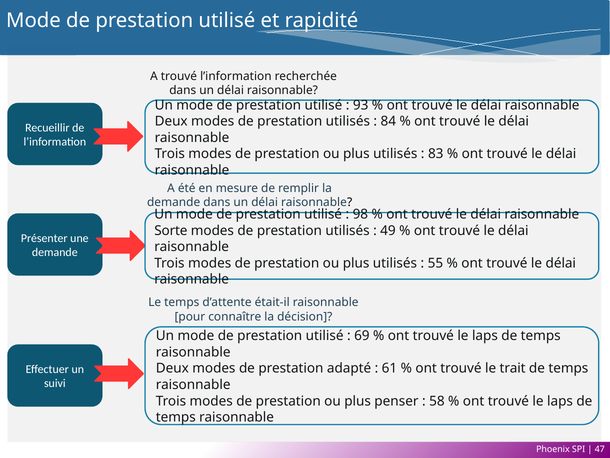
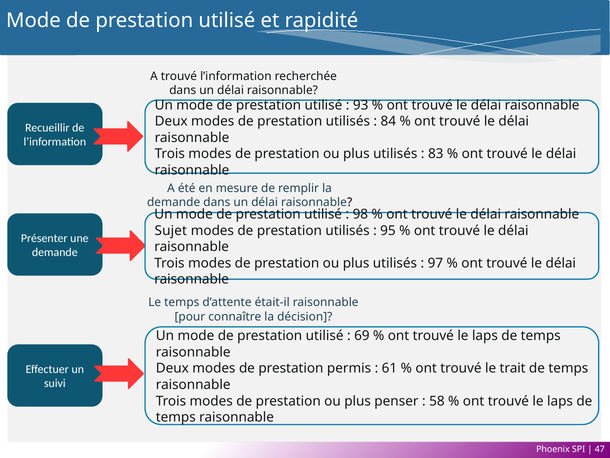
Sorte: Sorte -> Sujet
49: 49 -> 95
55: 55 -> 97
adapté: adapté -> permis
